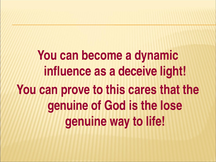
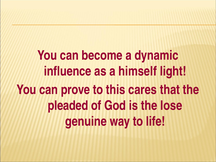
deceive: deceive -> himself
genuine at (68, 106): genuine -> pleaded
